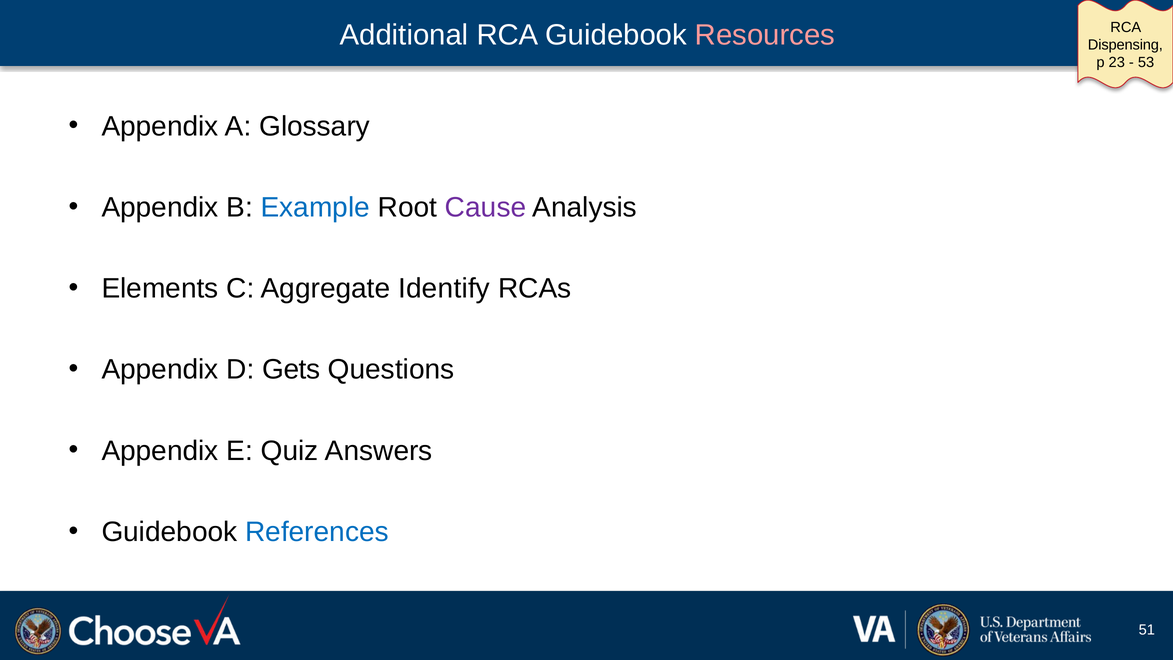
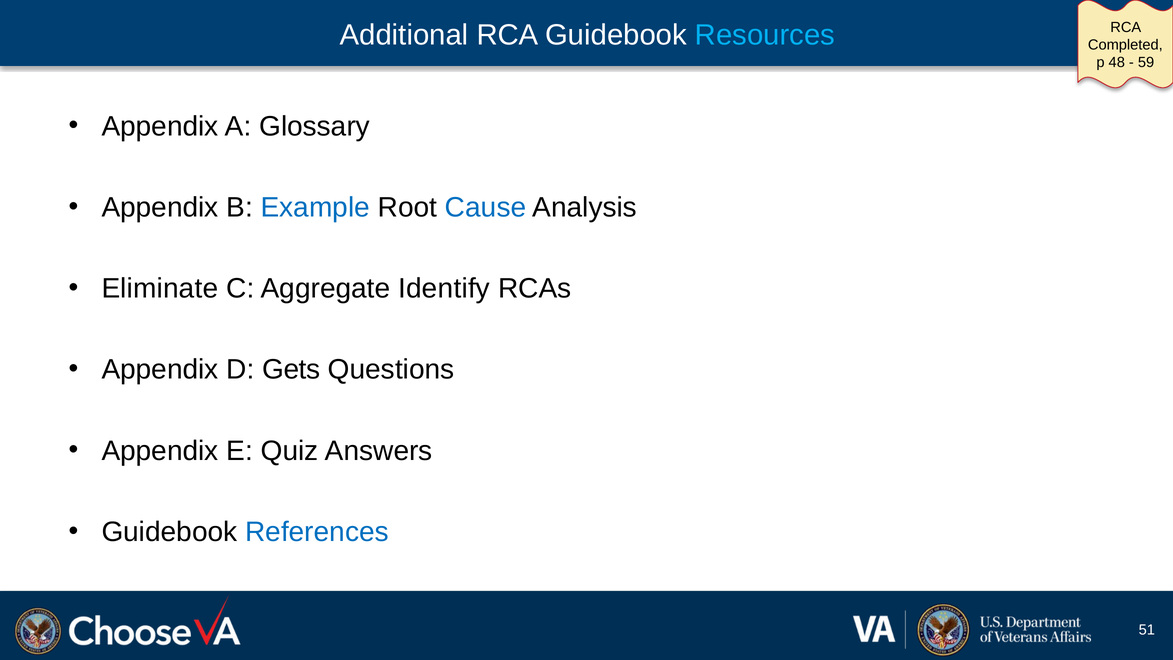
Resources colour: pink -> light blue
Dispensing: Dispensing -> Completed
23: 23 -> 48
53: 53 -> 59
Cause colour: purple -> blue
Elements: Elements -> Eliminate
